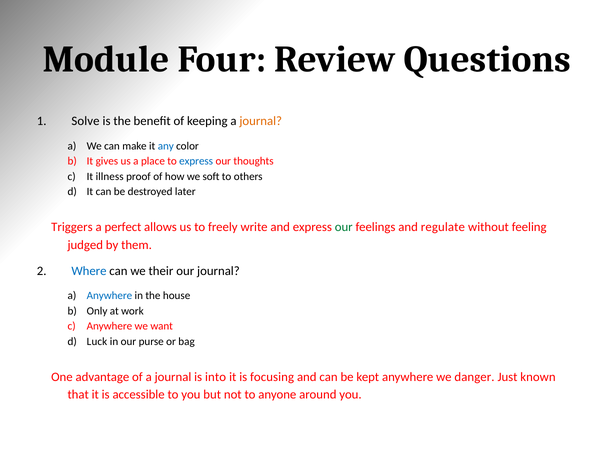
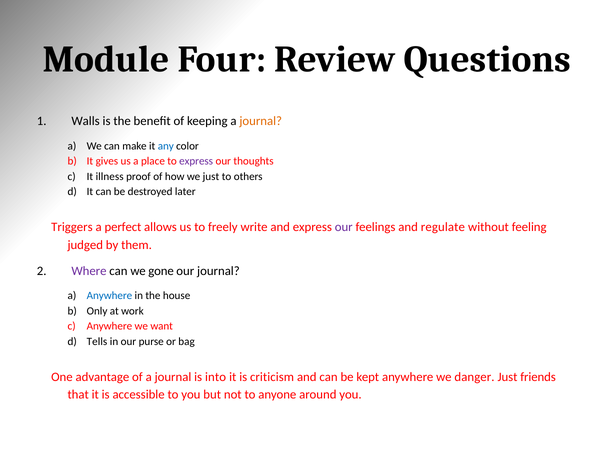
Solve: Solve -> Walls
express at (196, 161) colour: blue -> purple
we soft: soft -> just
our at (344, 228) colour: green -> purple
Where colour: blue -> purple
their: their -> gone
Luck: Luck -> Tells
focusing: focusing -> criticism
known: known -> friends
